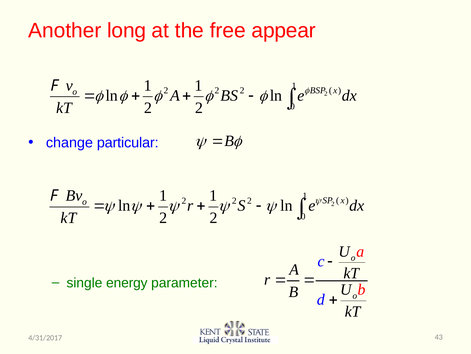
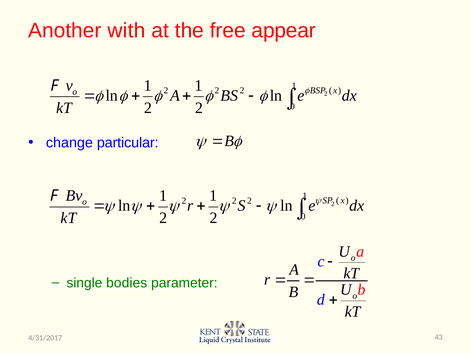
long: long -> with
energy: energy -> bodies
